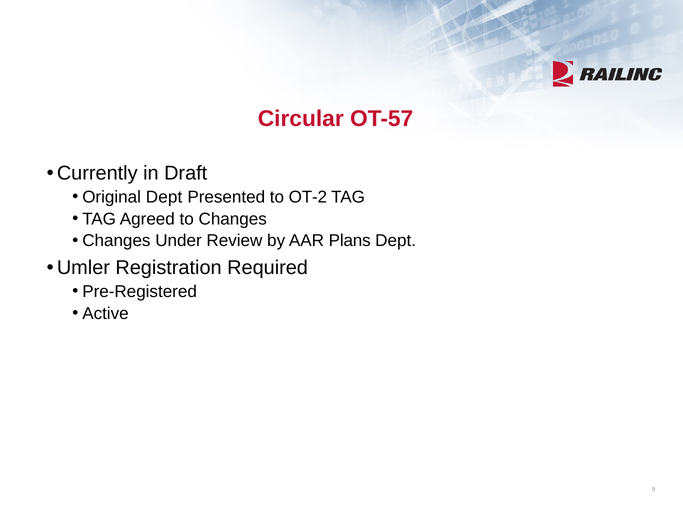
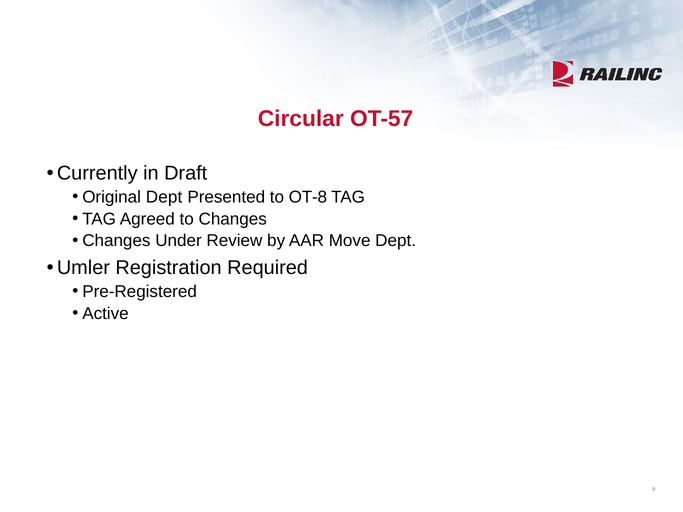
OT-2: OT-2 -> OT-8
Plans: Plans -> Move
